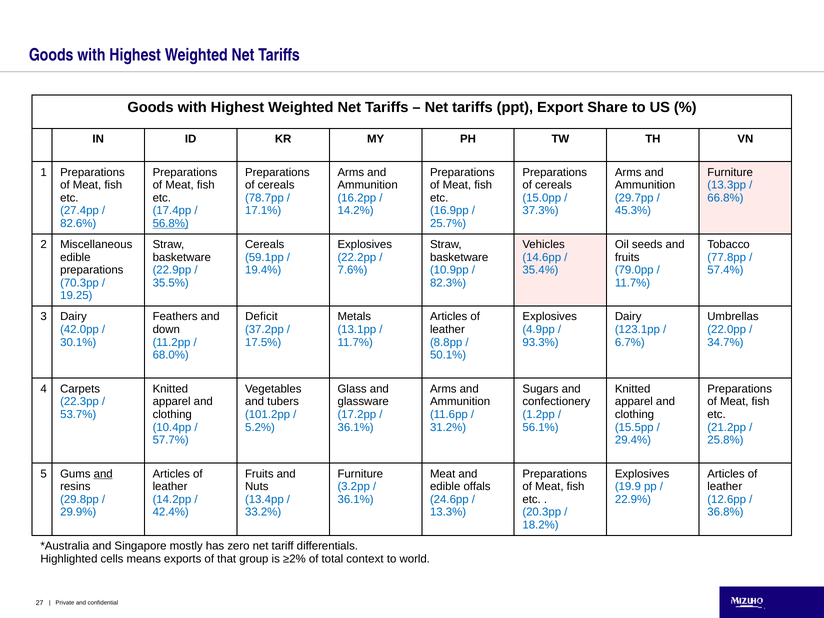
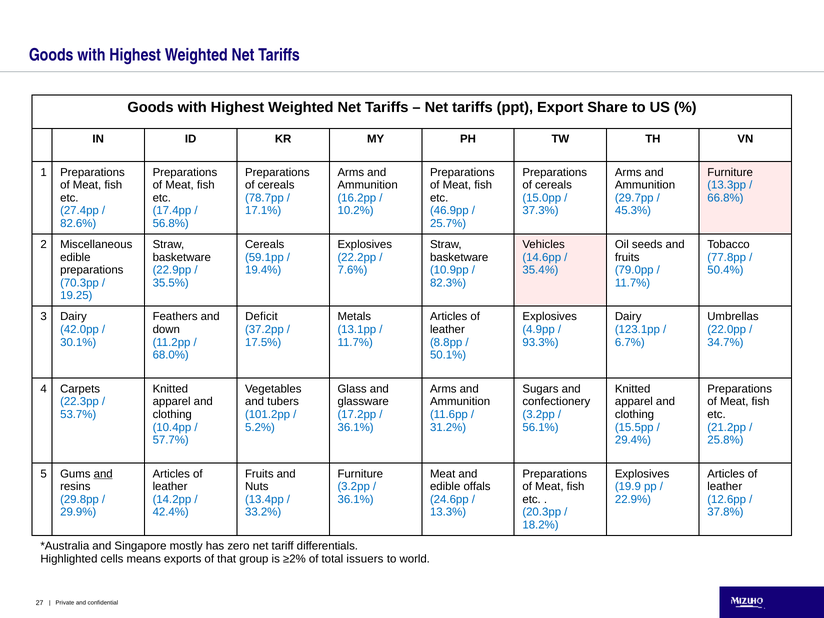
14.2%: 14.2% -> 10.2%
16.9pp: 16.9pp -> 46.9pp
56.8% underline: present -> none
57.4%: 57.4% -> 50.4%
1.2pp at (539, 414): 1.2pp -> 3.2pp
36.8%: 36.8% -> 37.8%
context: context -> issuers
